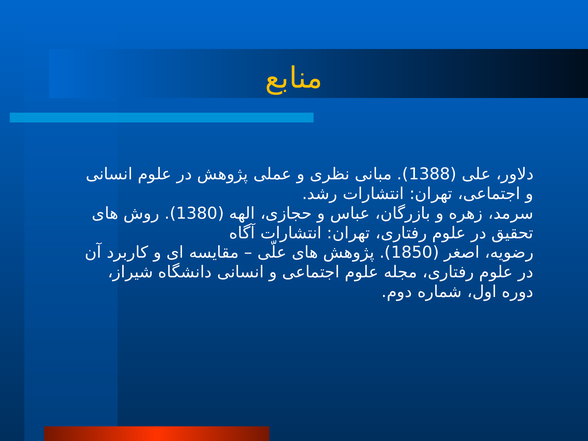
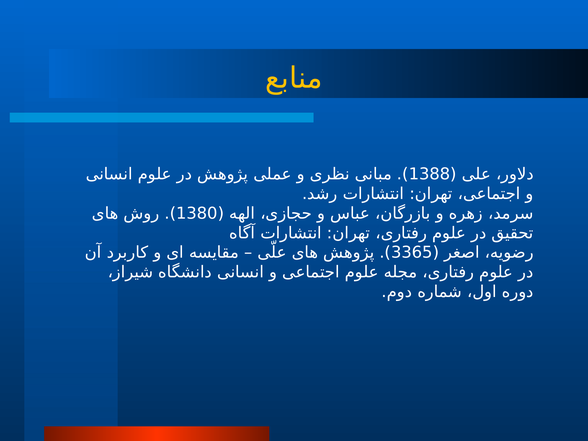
1850: 1850 -> 3365
